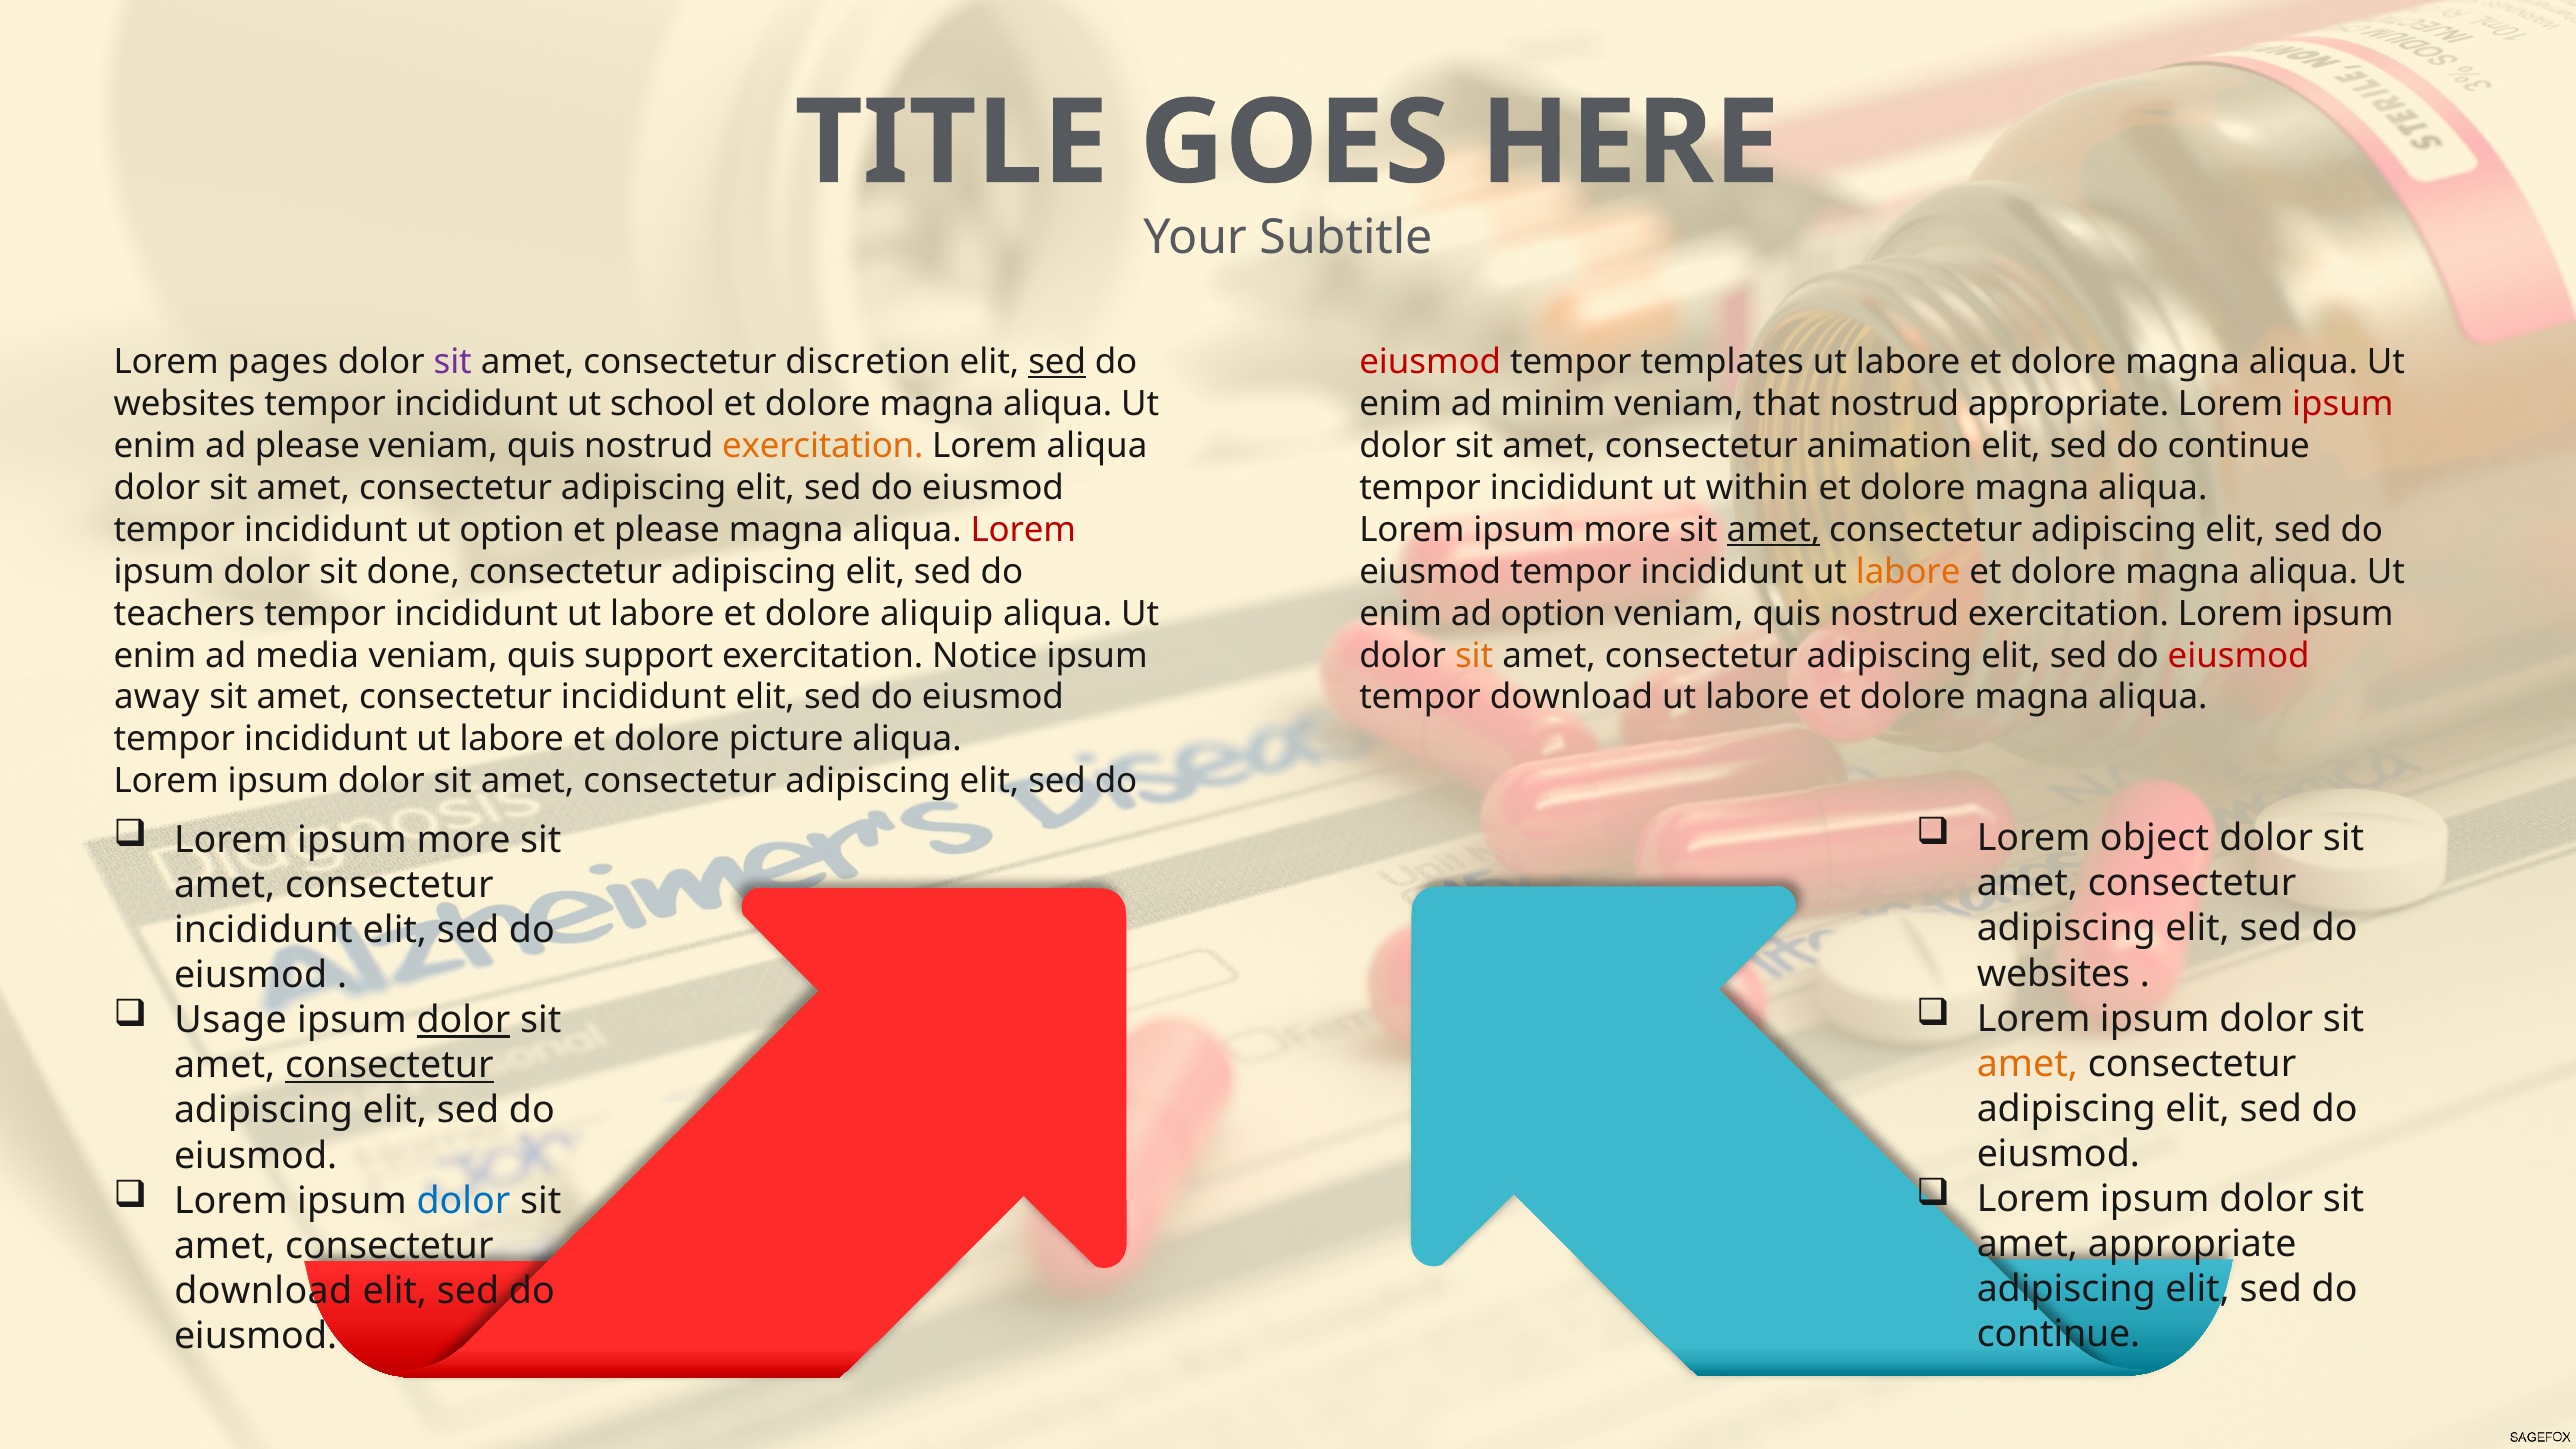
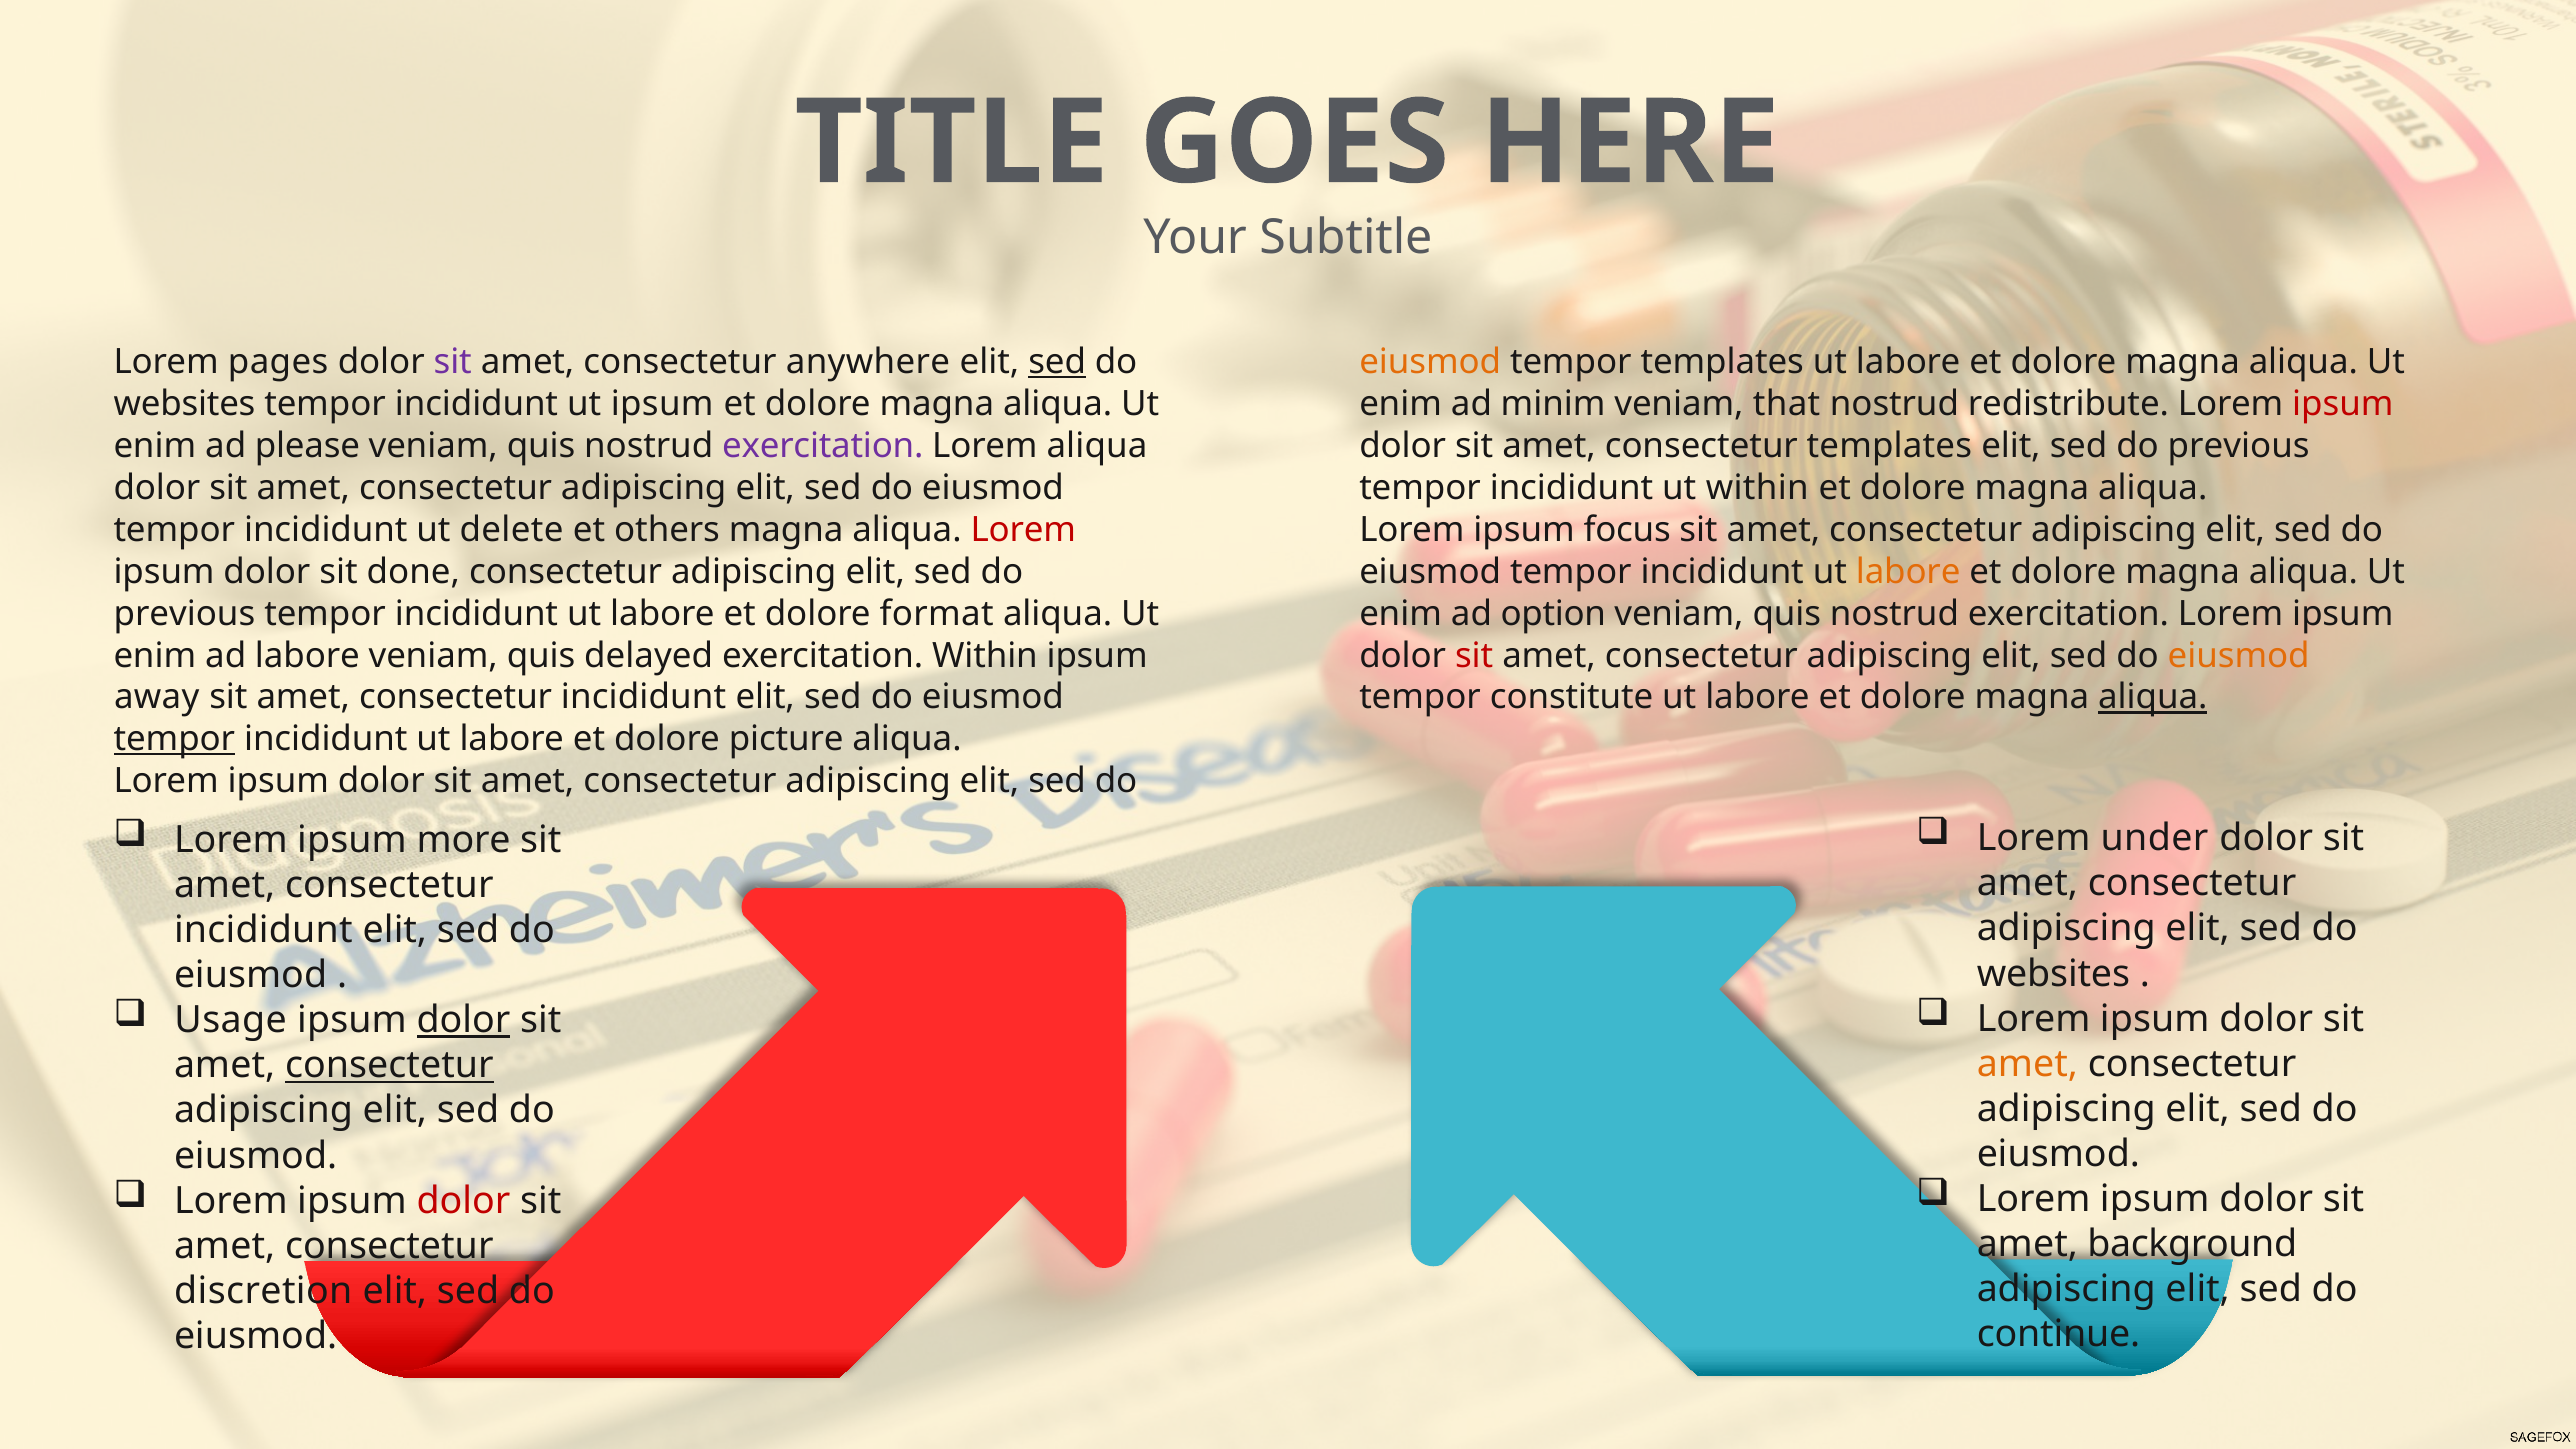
discretion: discretion -> anywhere
eiusmod at (1430, 362) colour: red -> orange
ut school: school -> ipsum
nostrud appropriate: appropriate -> redistribute
exercitation at (823, 446) colour: orange -> purple
consectetur animation: animation -> templates
continue at (2239, 446): continue -> previous
ut option: option -> delete
et please: please -> others
more at (1627, 530): more -> focus
amet at (1773, 530) underline: present -> none
teachers at (184, 614): teachers -> previous
aliquip: aliquip -> format
ad media: media -> labore
support: support -> delayed
exercitation Notice: Notice -> Within
sit at (1474, 656) colour: orange -> red
eiusmod at (2239, 656) colour: red -> orange
tempor download: download -> constitute
aliqua at (2153, 697) underline: none -> present
tempor at (174, 739) underline: none -> present
object: object -> under
dolor at (463, 1201) colour: blue -> red
amet appropriate: appropriate -> background
download at (263, 1291): download -> discretion
